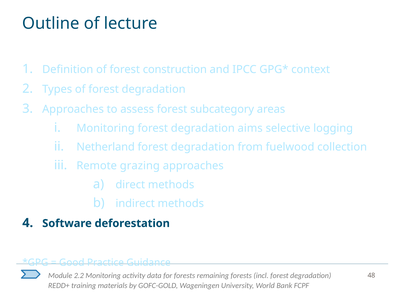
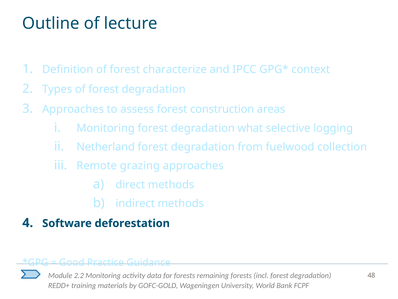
construction: construction -> characterize
subcategory: subcategory -> construction
aims: aims -> what
